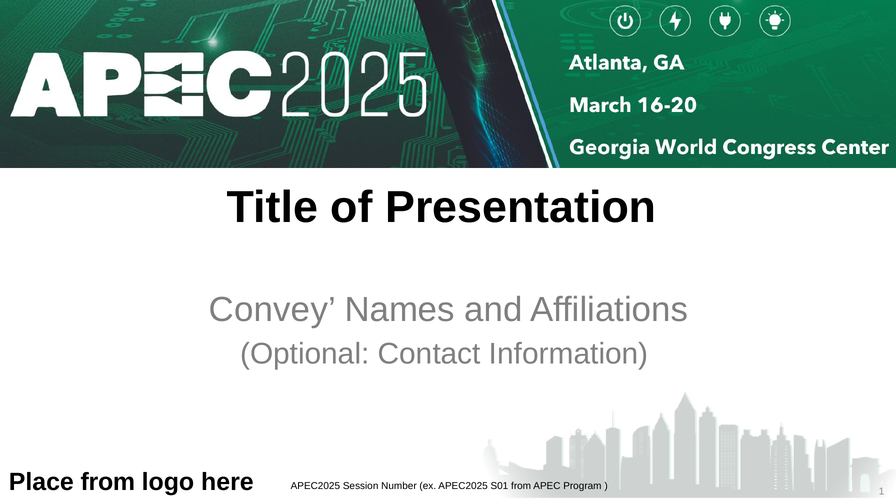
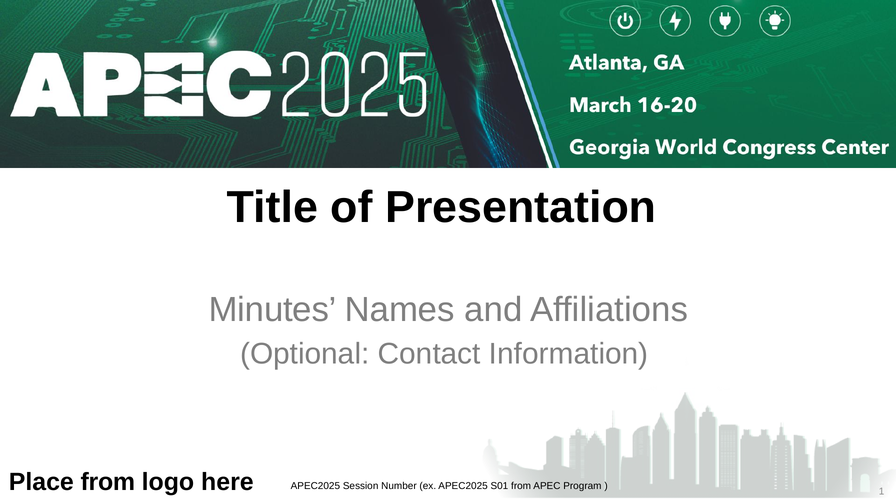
Convey: Convey -> Minutes
